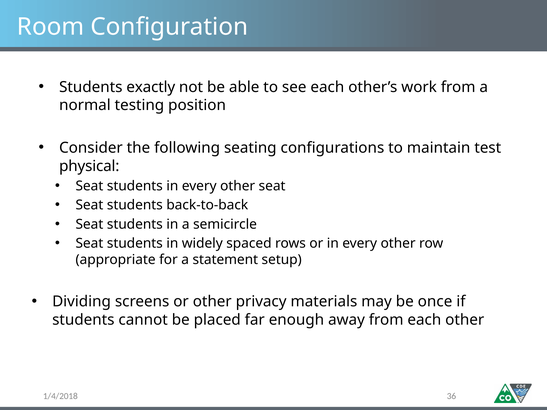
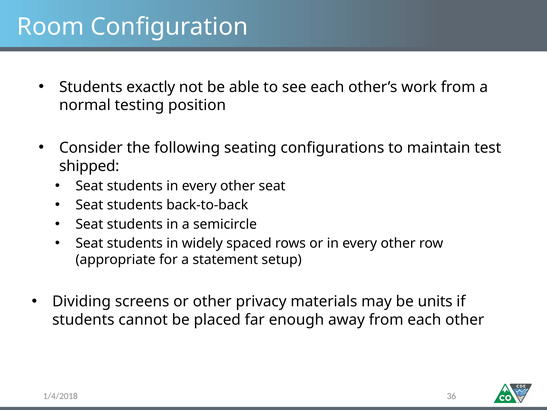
physical: physical -> shipped
once: once -> units
